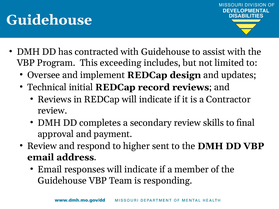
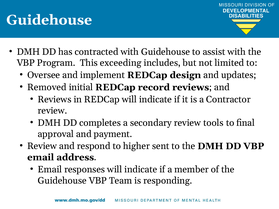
Technical: Technical -> Removed
skills: skills -> tools
